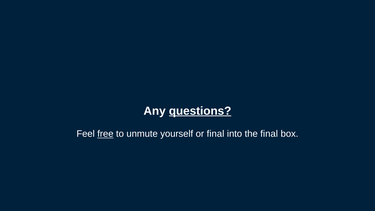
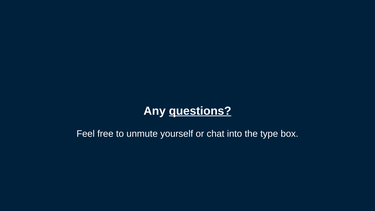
free underline: present -> none
or final: final -> chat
the final: final -> type
